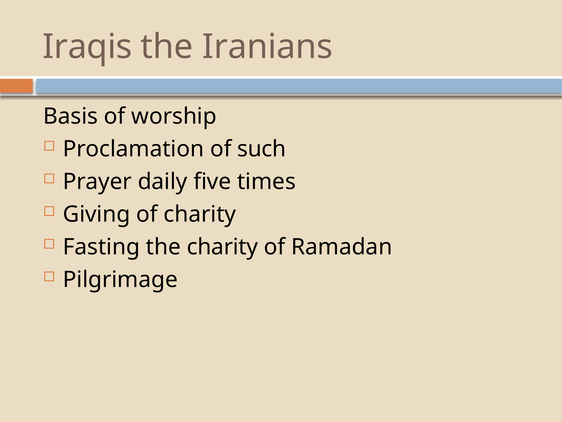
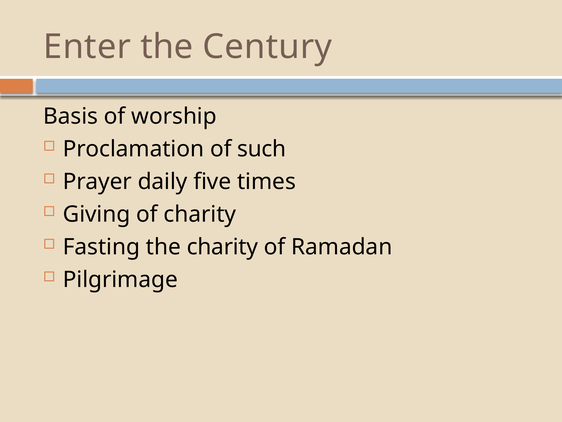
Iraqis: Iraqis -> Enter
Iranians: Iranians -> Century
